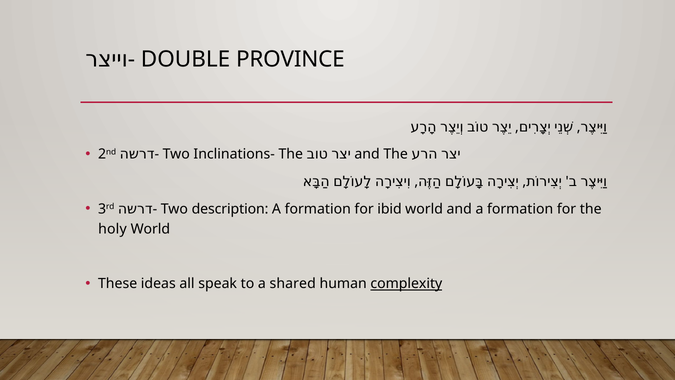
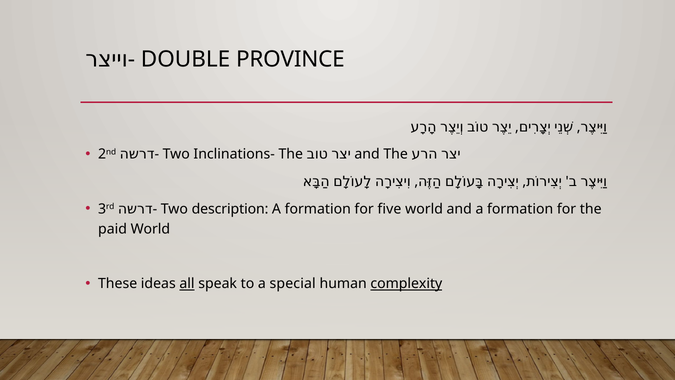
ibid: ibid -> five
holy: holy -> paid
all underline: none -> present
shared: shared -> special
